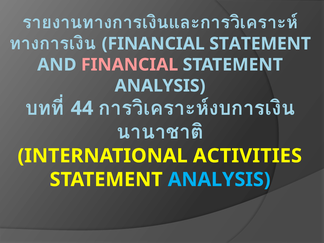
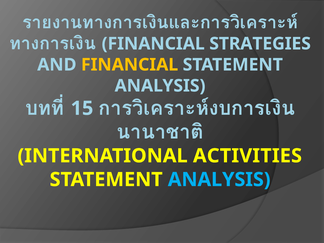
STATEMENT at (260, 44): STATEMENT -> STRATEGIES
FINANCIAL at (130, 65) colour: pink -> yellow
44: 44 -> 15
